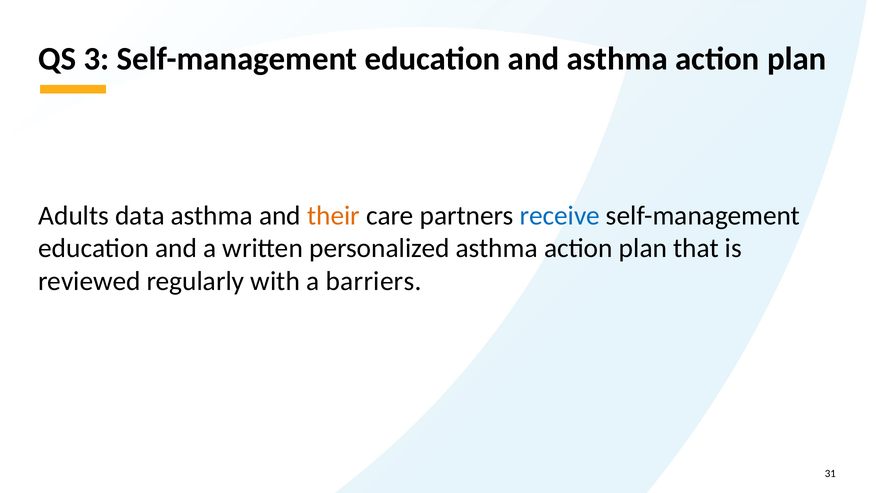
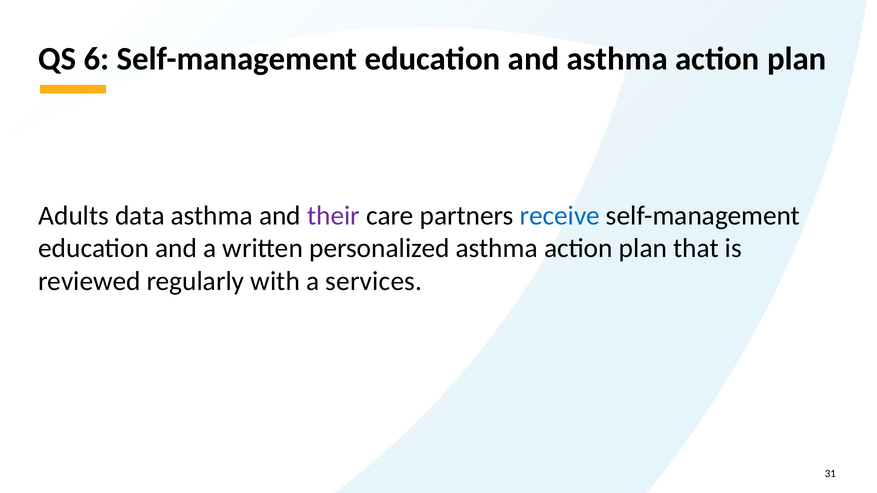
3: 3 -> 6
their colour: orange -> purple
barriers: barriers -> services
